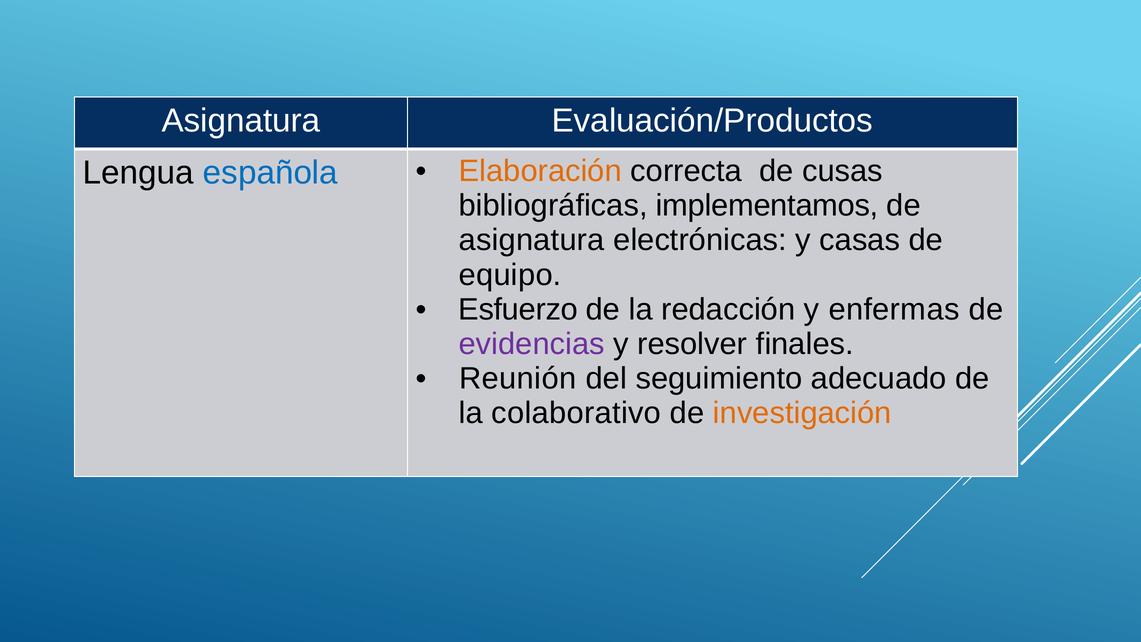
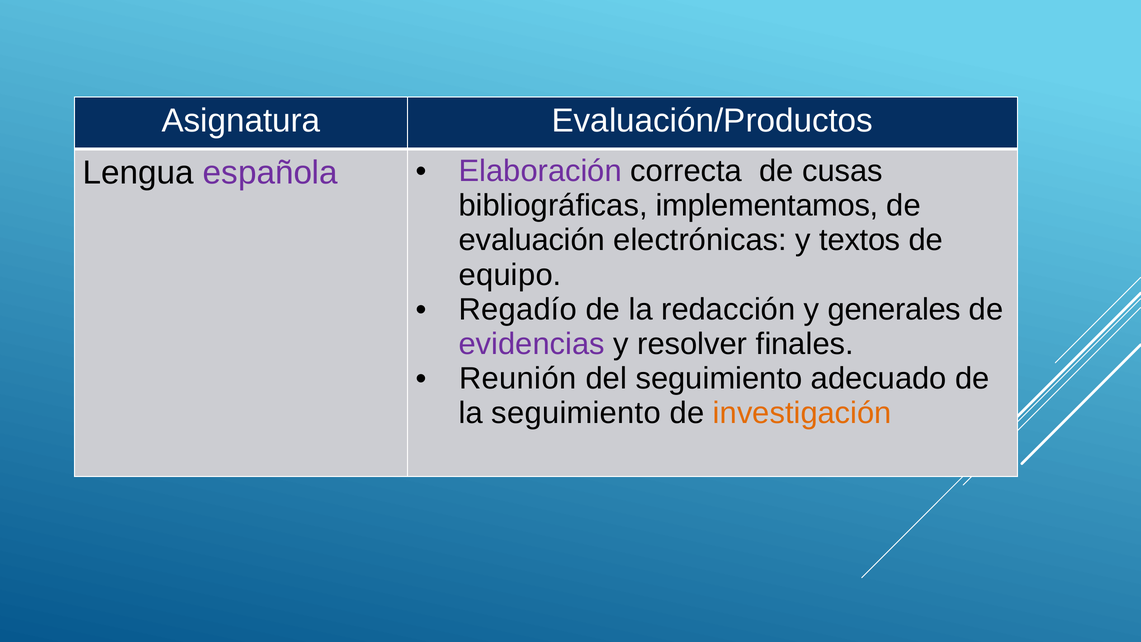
española colour: blue -> purple
Elaboración colour: orange -> purple
asignatura at (532, 240): asignatura -> evaluación
casas: casas -> textos
Esfuerzo: Esfuerzo -> Regadío
enfermas: enfermas -> generales
la colaborativo: colaborativo -> seguimiento
